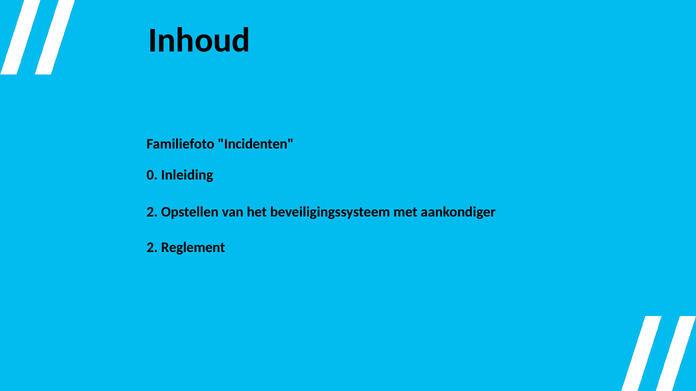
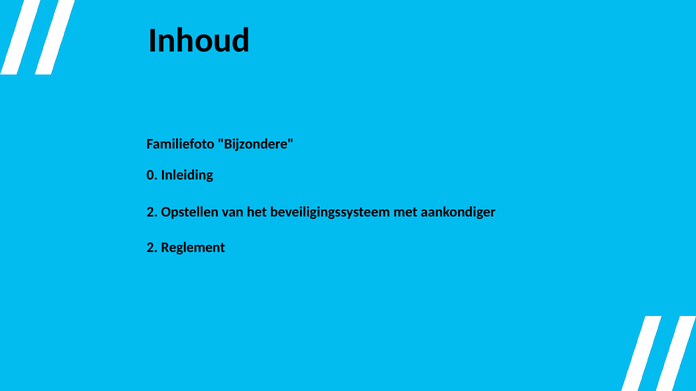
Incidenten: Incidenten -> Bijzondere
